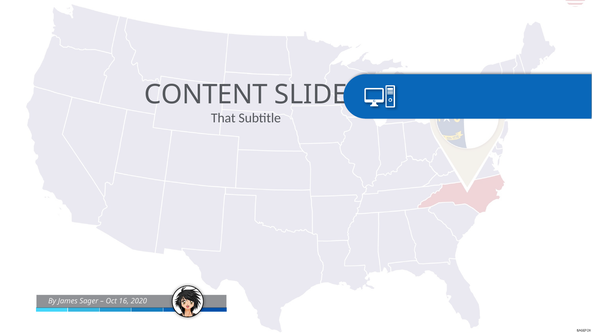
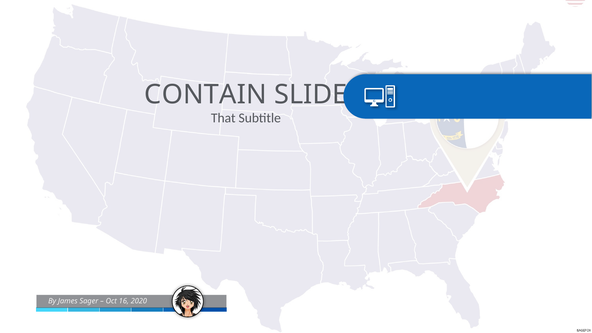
CONTENT: CONTENT -> CONTAIN
